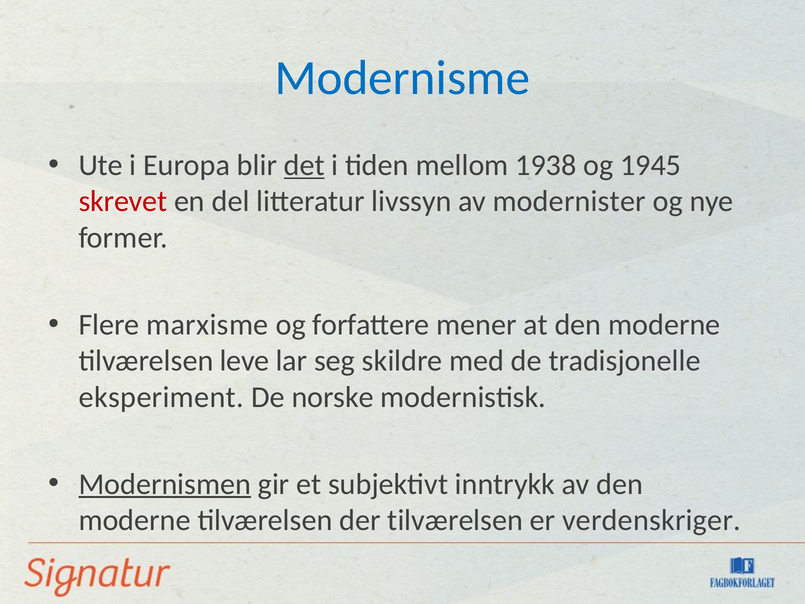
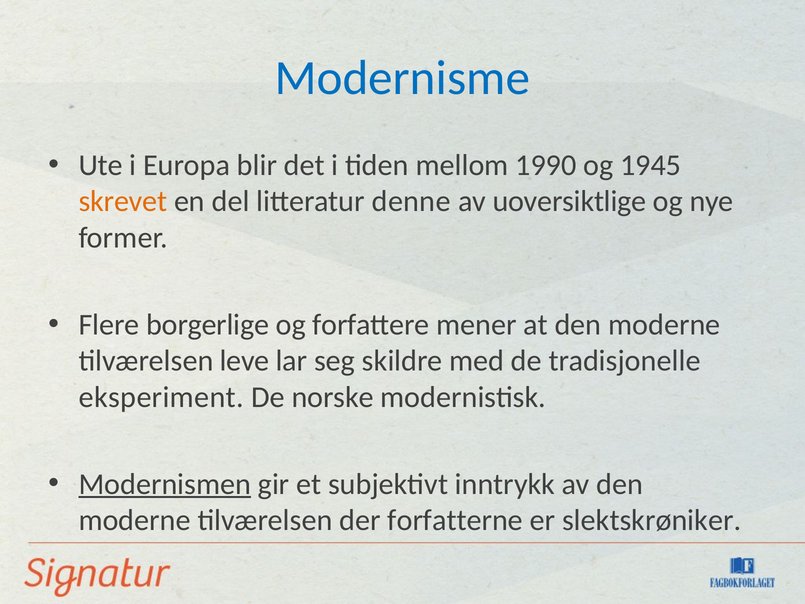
det underline: present -> none
1938: 1938 -> 1990
skrevet colour: red -> orange
livssyn: livssyn -> denne
modernister: modernister -> uoversiktlige
marxisme: marxisme -> borgerlige
der tilværelsen: tilværelsen -> forfatterne
verdenskriger: verdenskriger -> slektskrøniker
